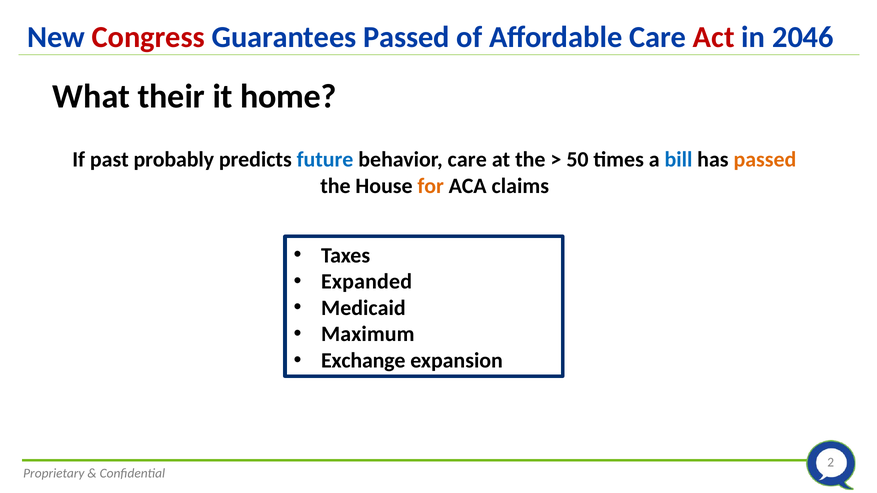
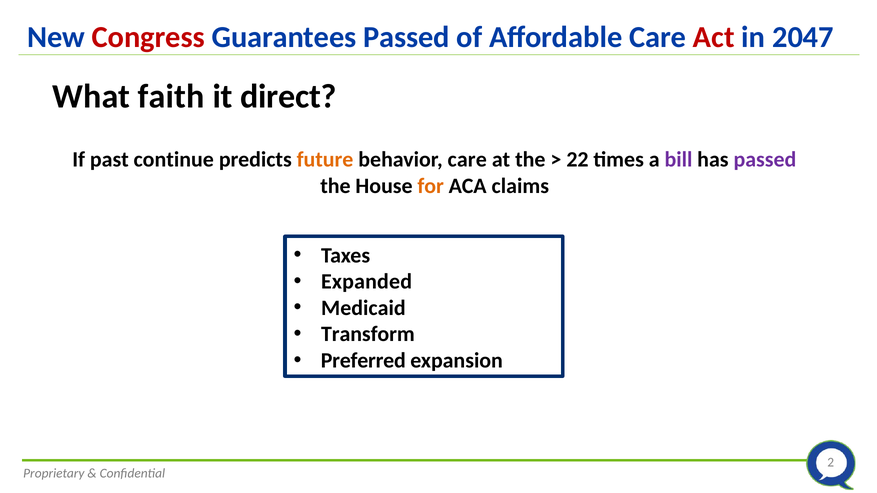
2046: 2046 -> 2047
their: their -> faith
home: home -> direct
probably: probably -> continue
future colour: blue -> orange
50: 50 -> 22
bill colour: blue -> purple
passed at (765, 160) colour: orange -> purple
Maximum: Maximum -> Transform
Exchange: Exchange -> Preferred
